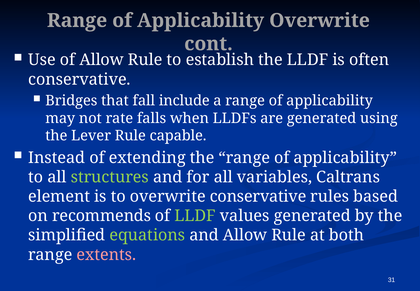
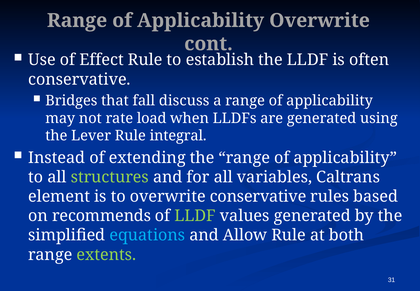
of Allow: Allow -> Effect
include: include -> discuss
falls: falls -> load
capable: capable -> integral
equations colour: light green -> light blue
extents colour: pink -> light green
